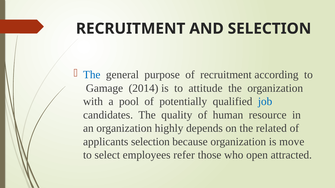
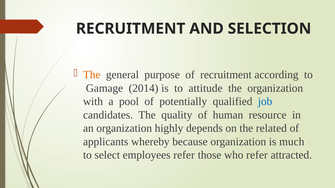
The at (92, 75) colour: blue -> orange
applicants selection: selection -> whereby
move: move -> much
who open: open -> refer
